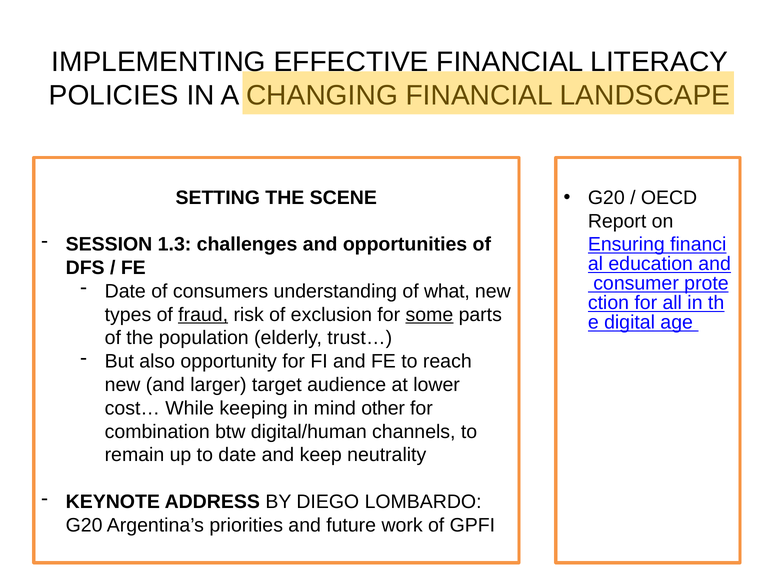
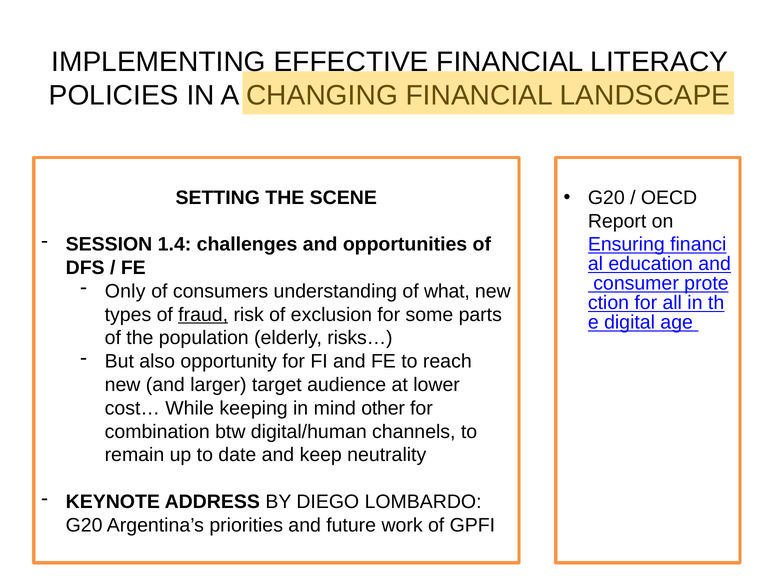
1.3: 1.3 -> 1.4
Date at (125, 291): Date -> Only
some underline: present -> none
trust…: trust… -> risks…
